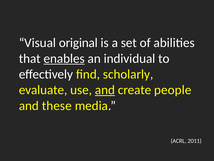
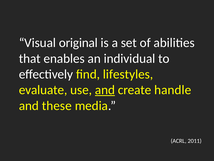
enables underline: present -> none
scholarly: scholarly -> lifestyles
people: people -> handle
